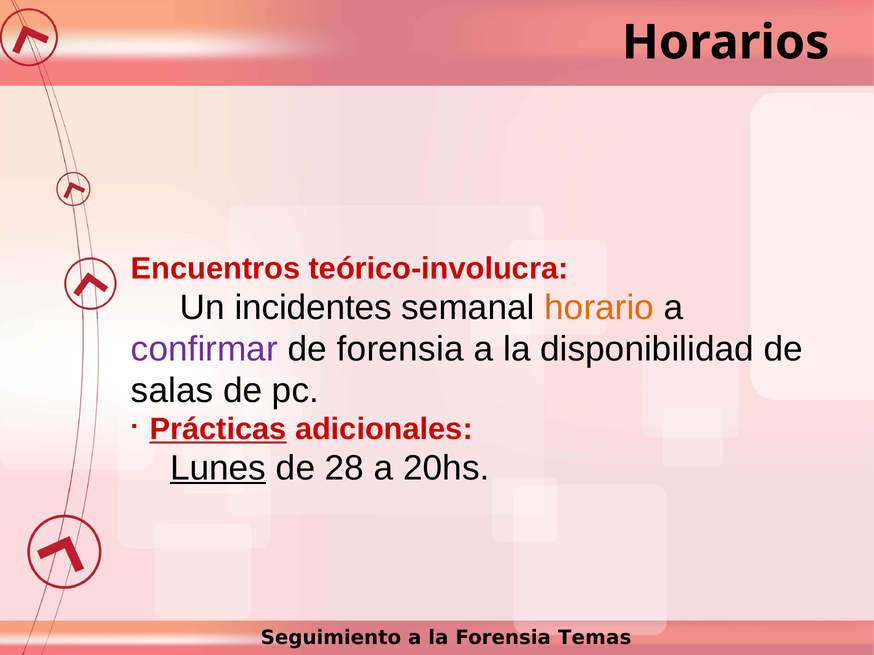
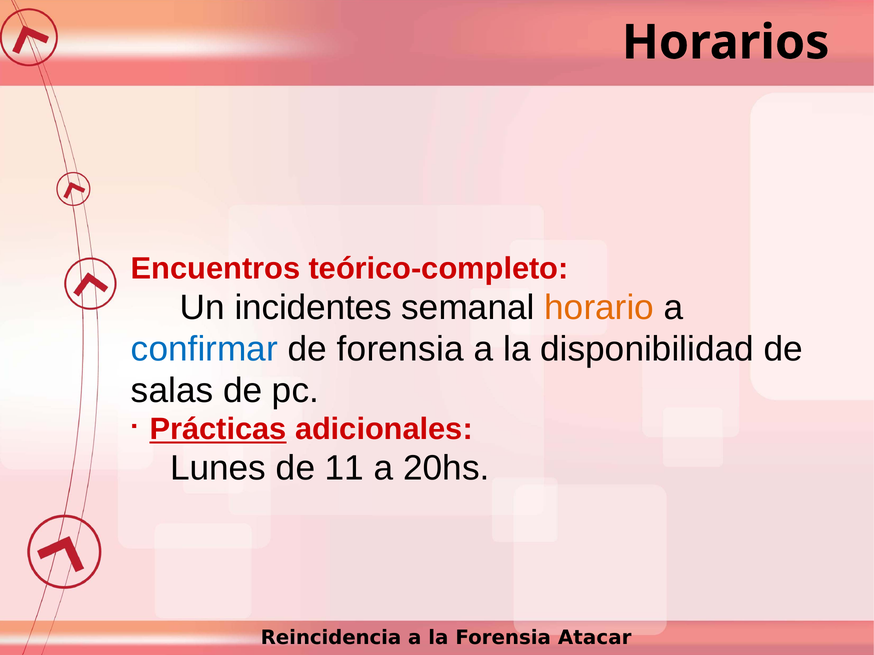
teórico-involucra: teórico-involucra -> teórico-completo
confirmar colour: purple -> blue
Lunes underline: present -> none
28: 28 -> 11
Seguimiento: Seguimiento -> Reincidencia
Temas: Temas -> Atacar
